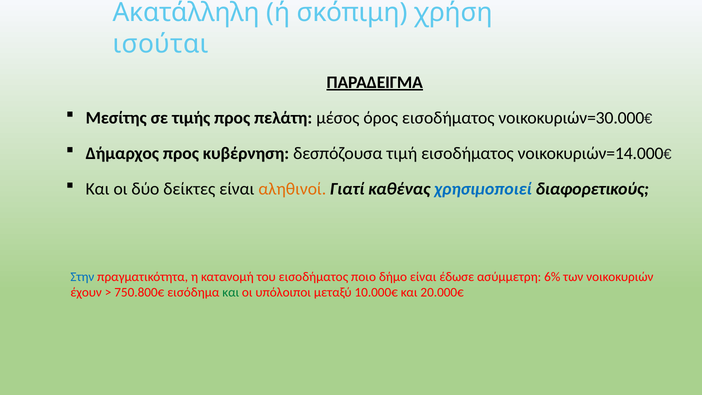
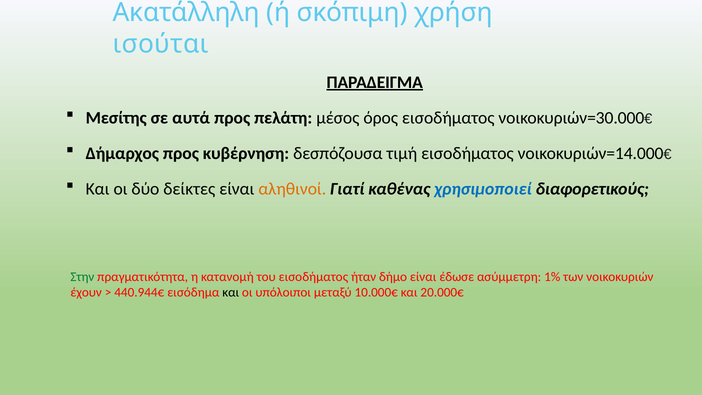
τιμής: τιμής -> αυτά
Στην colour: blue -> green
ποιο: ποιο -> ήταν
6%: 6% -> 1%
750.800€: 750.800€ -> 440.944€
και at (231, 292) colour: green -> black
